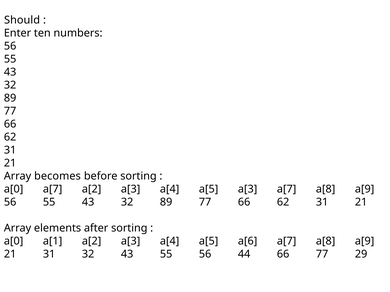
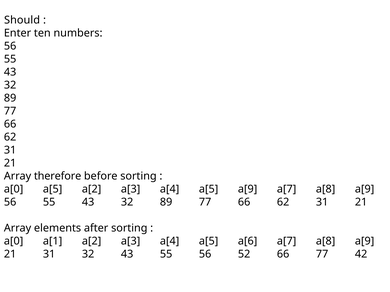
becomes: becomes -> therefore
a[0 a[7: a[7 -> a[5
a[5 a[3: a[3 -> a[9
44: 44 -> 52
29: 29 -> 42
